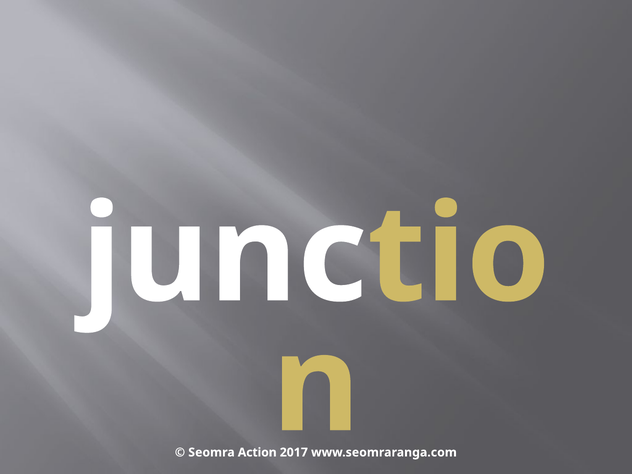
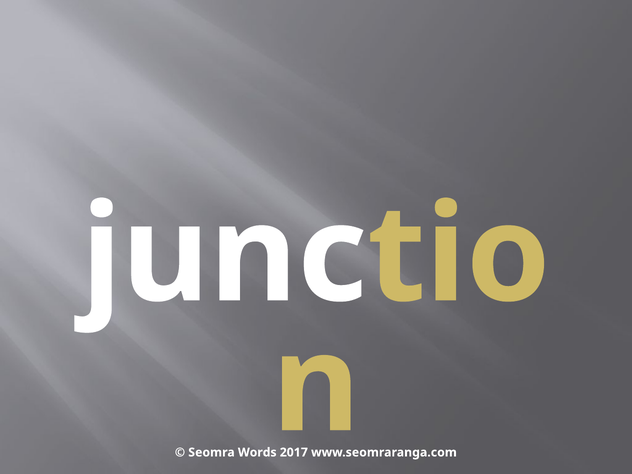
Action: Action -> Words
